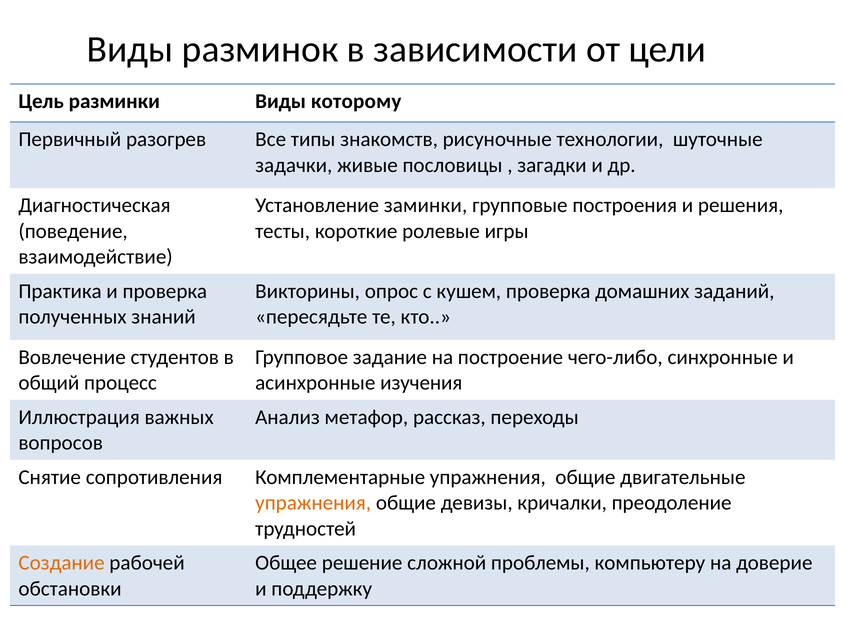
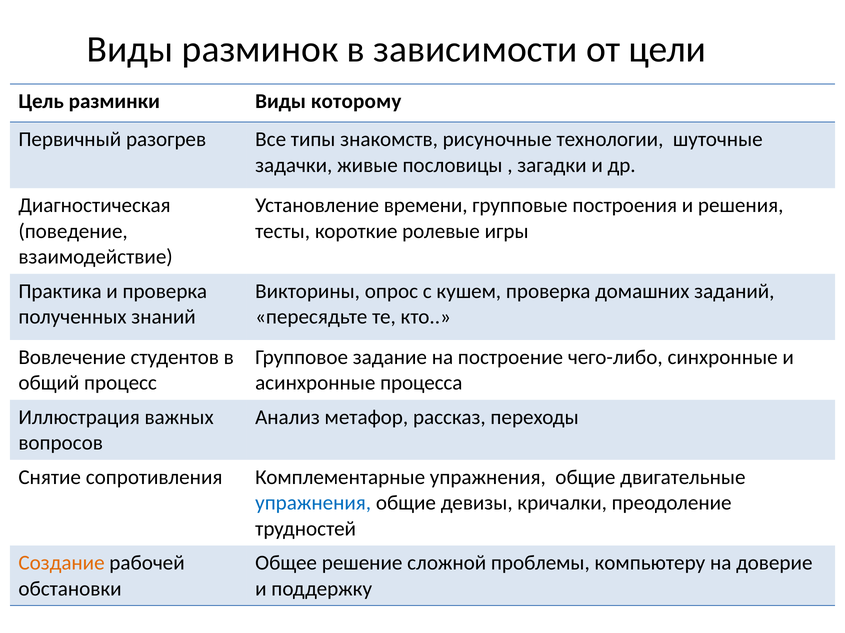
заминки: заминки -> времени
изучения: изучения -> процесса
упражнения at (313, 504) colour: orange -> blue
